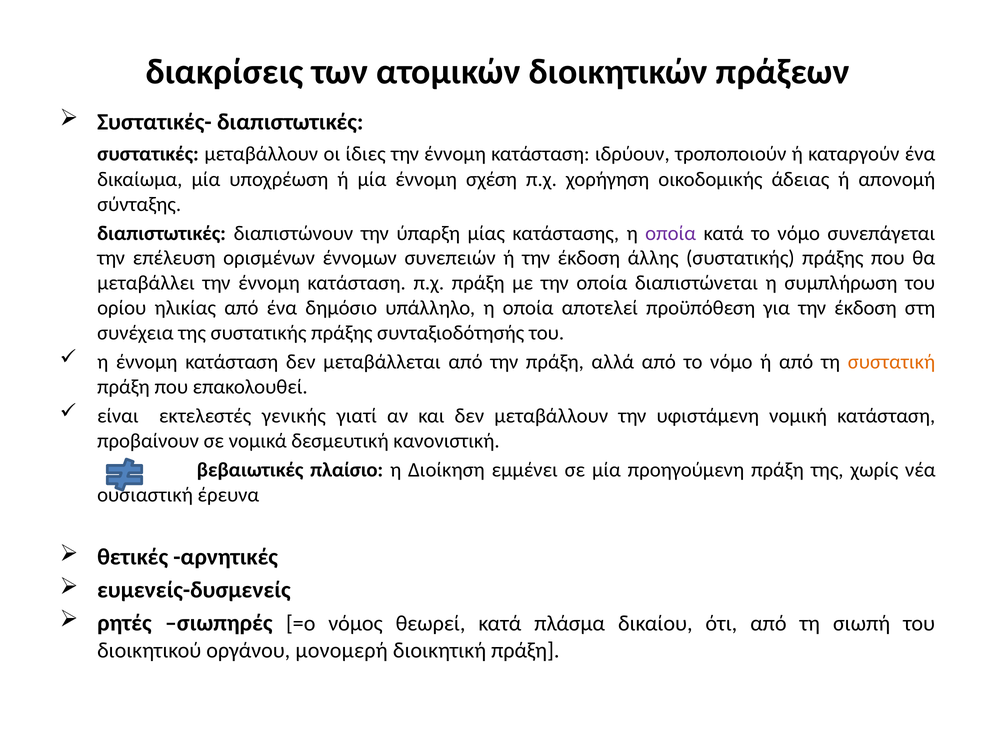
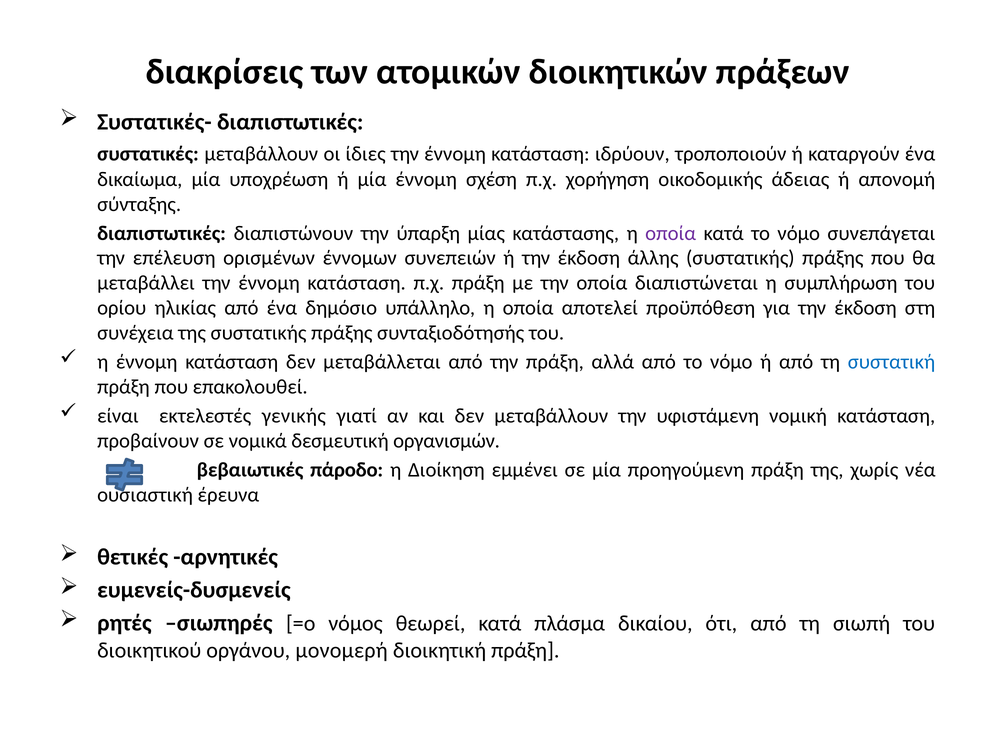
συστατική colour: orange -> blue
κανονιστική: κανονιστική -> οργανισμών
πλαίσιο: πλαίσιο -> πάροδο
